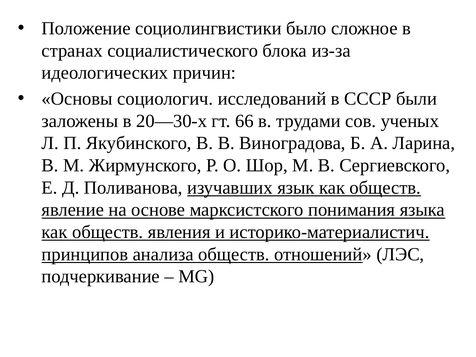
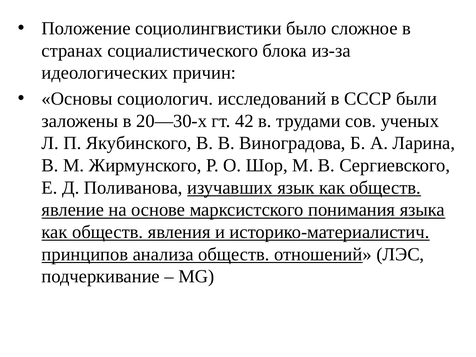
66: 66 -> 42
